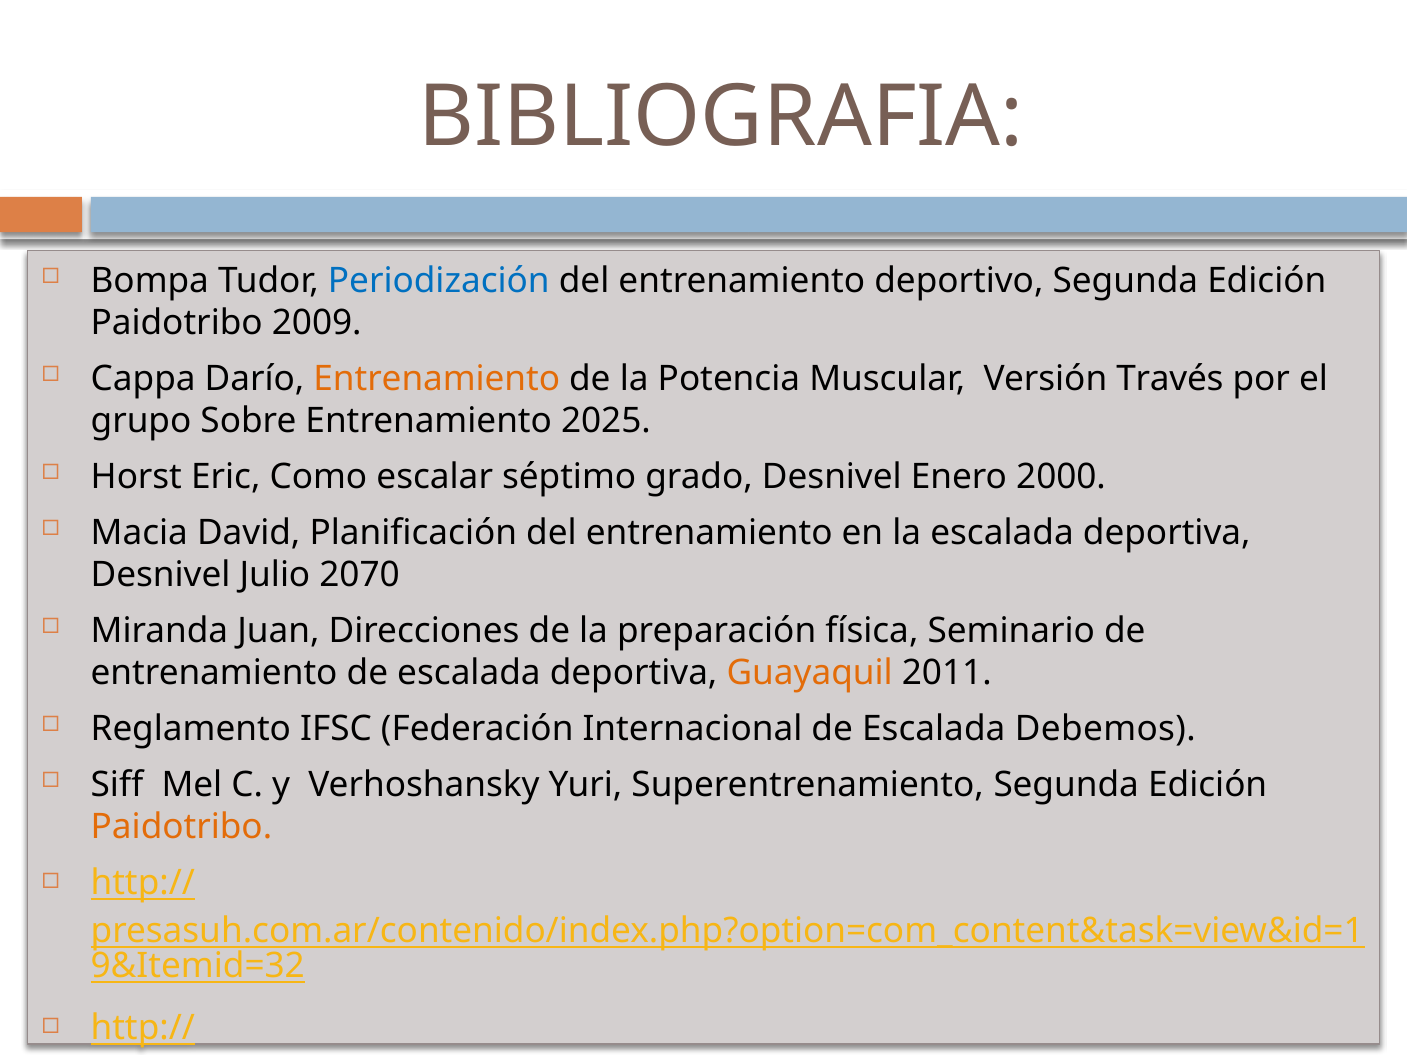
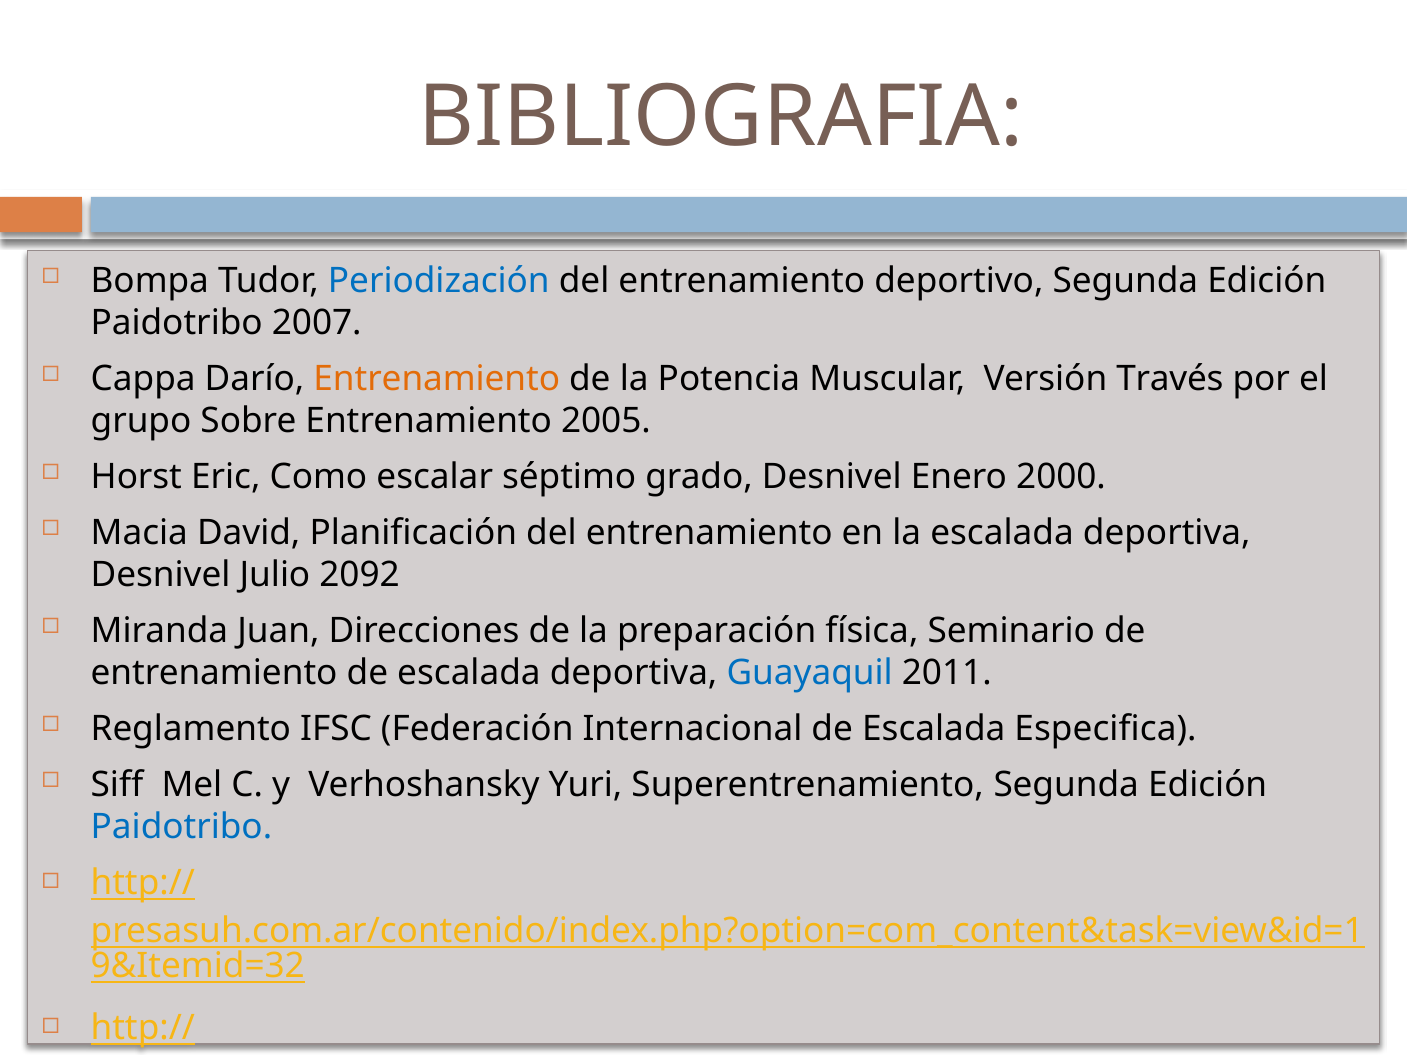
2009: 2009 -> 2007
2025: 2025 -> 2005
2070: 2070 -> 2092
Guayaquil colour: orange -> blue
Debemos: Debemos -> Especifica
Paidotribo at (181, 827) colour: orange -> blue
